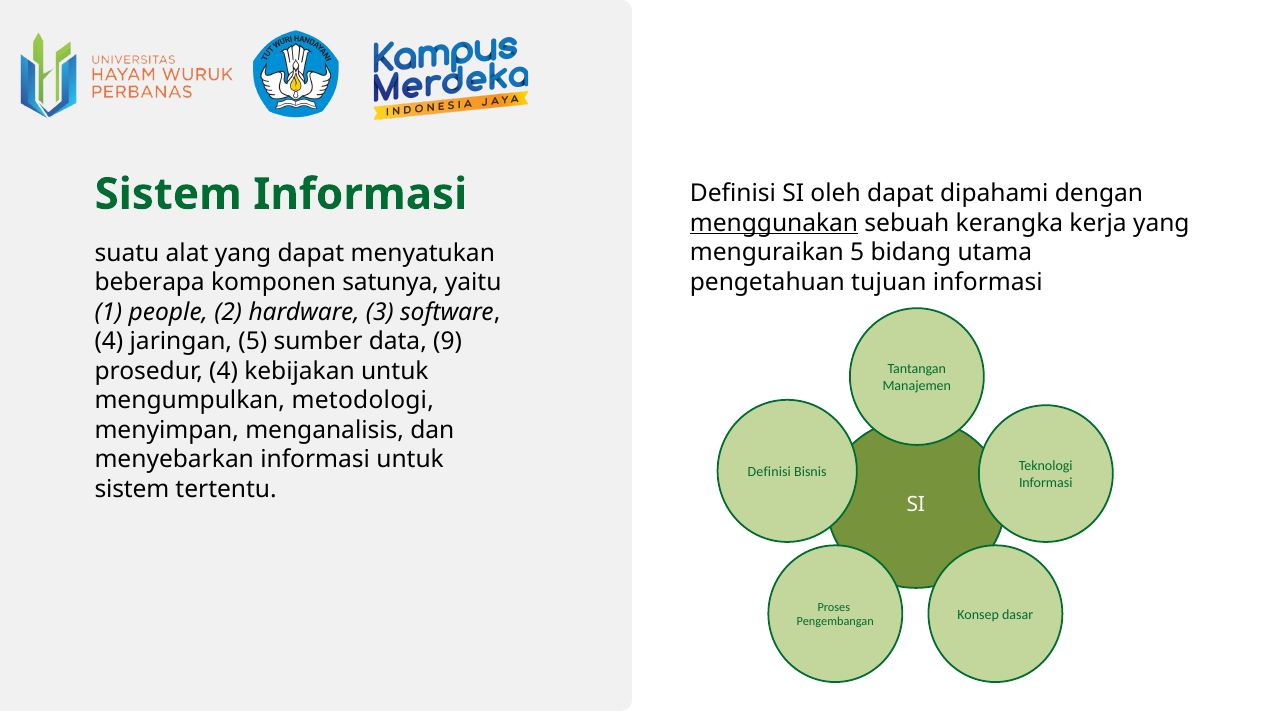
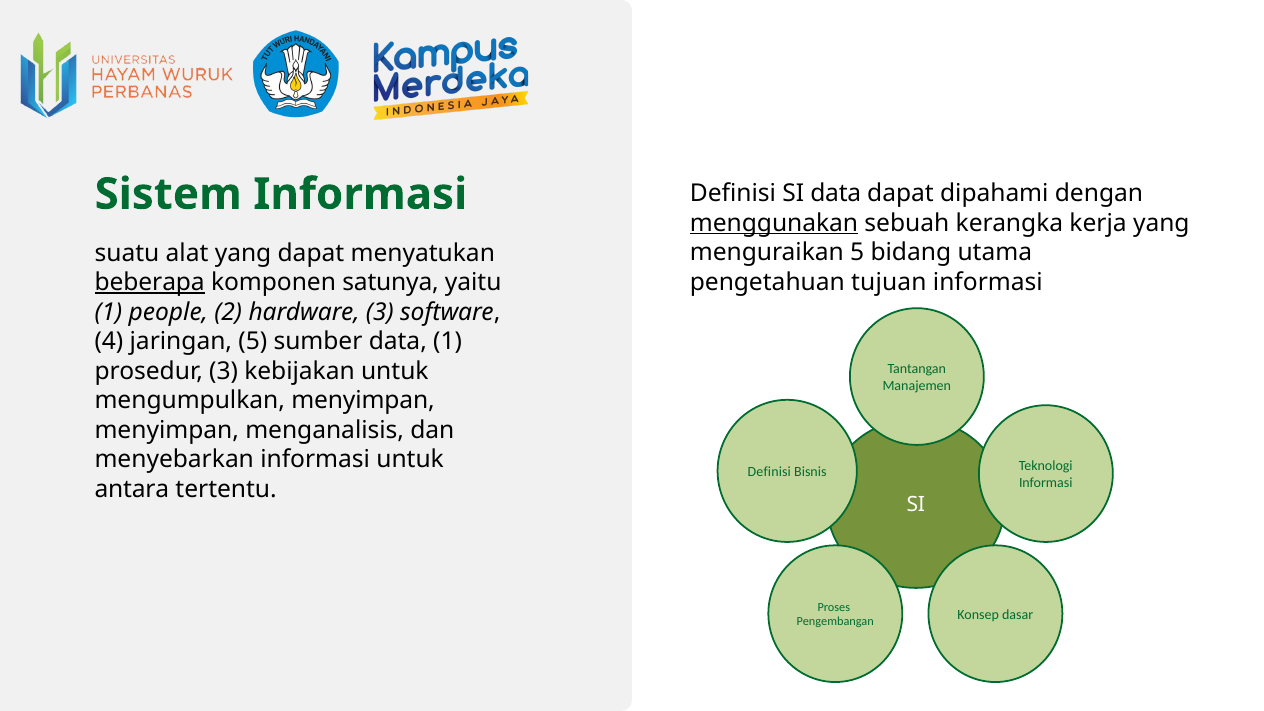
SI oleh: oleh -> data
beberapa underline: none -> present
data 9: 9 -> 1
prosedur 4: 4 -> 3
mengumpulkan metodologi: metodologi -> menyimpan
sistem at (132, 489): sistem -> antara
